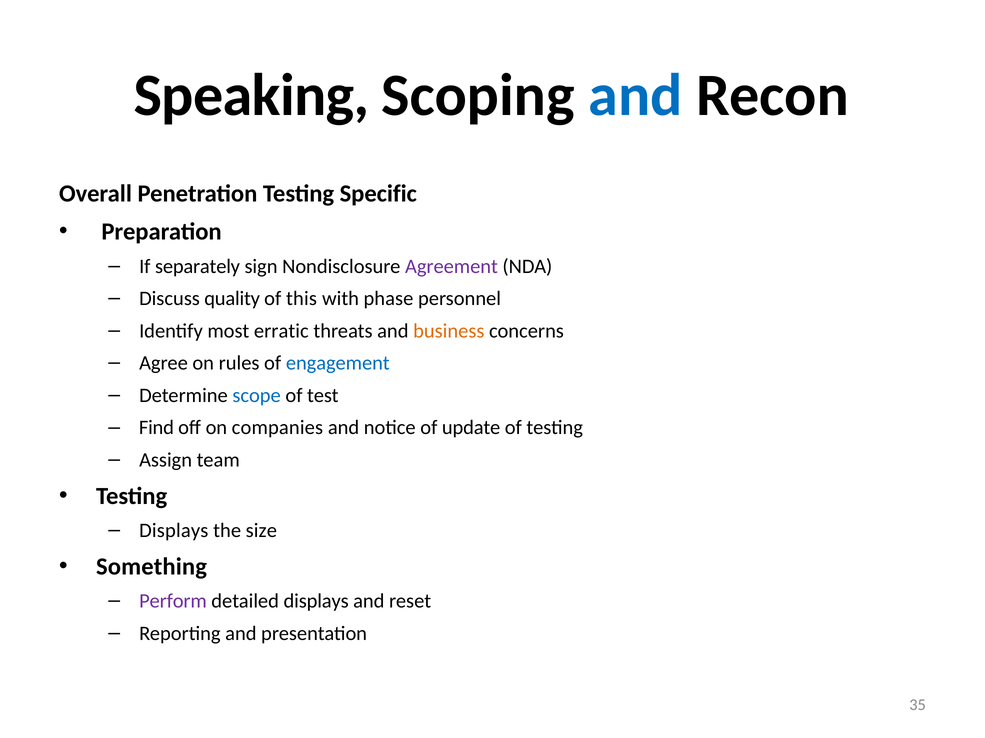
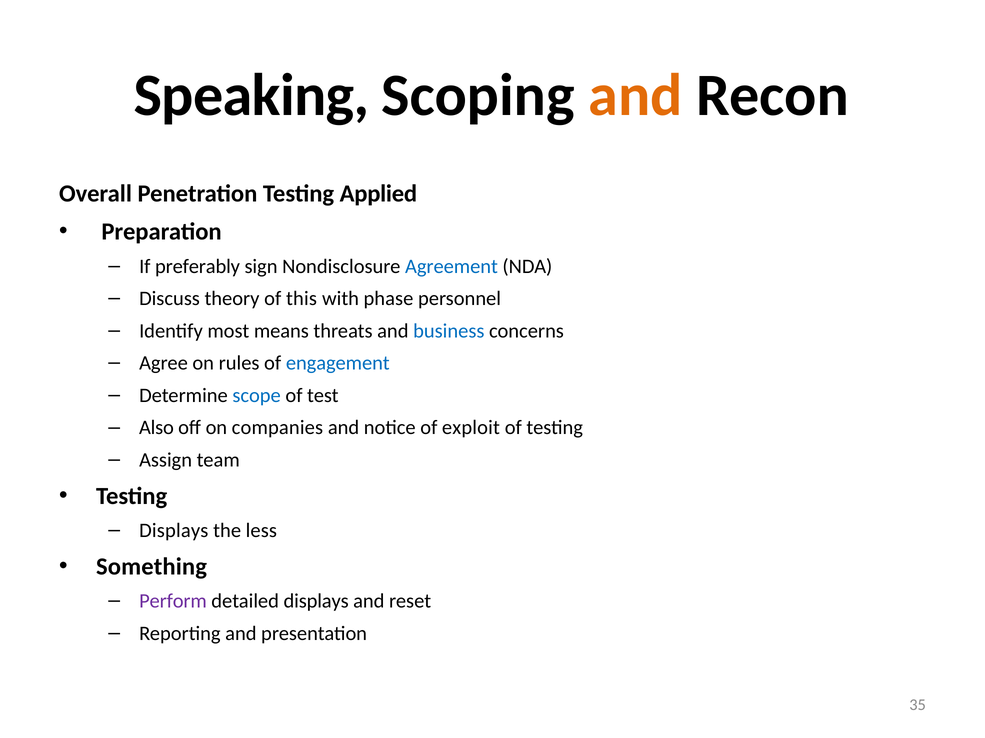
and at (635, 95) colour: blue -> orange
Specific: Specific -> Applied
separately: separately -> preferably
Agreement colour: purple -> blue
quality: quality -> theory
erratic: erratic -> means
business colour: orange -> blue
Find: Find -> Also
update: update -> exploit
size: size -> less
